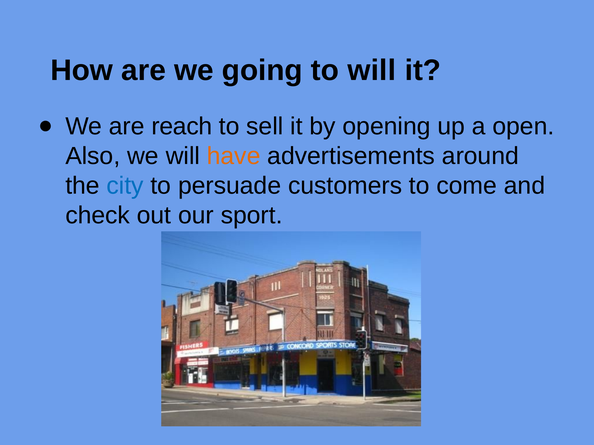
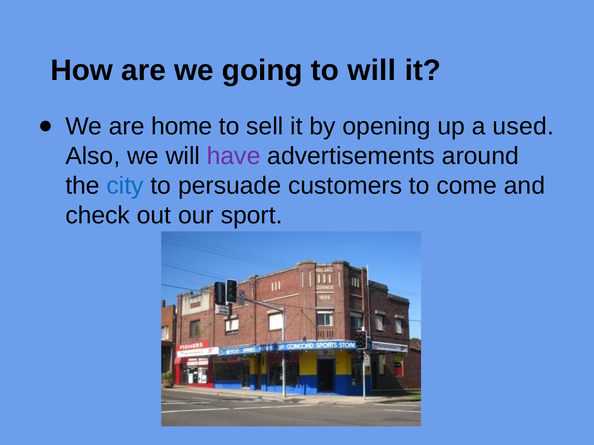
reach: reach -> home
open: open -> used
have colour: orange -> purple
